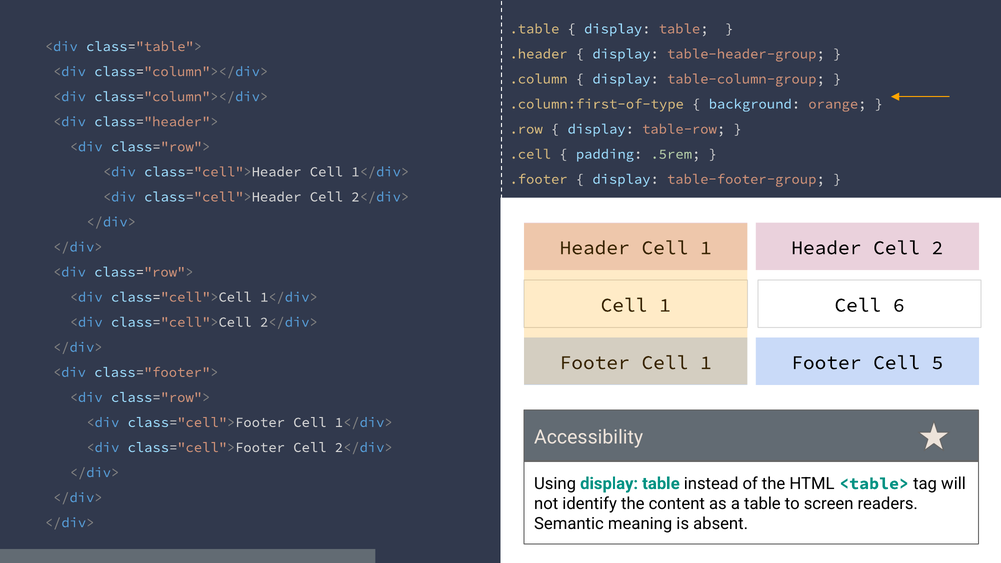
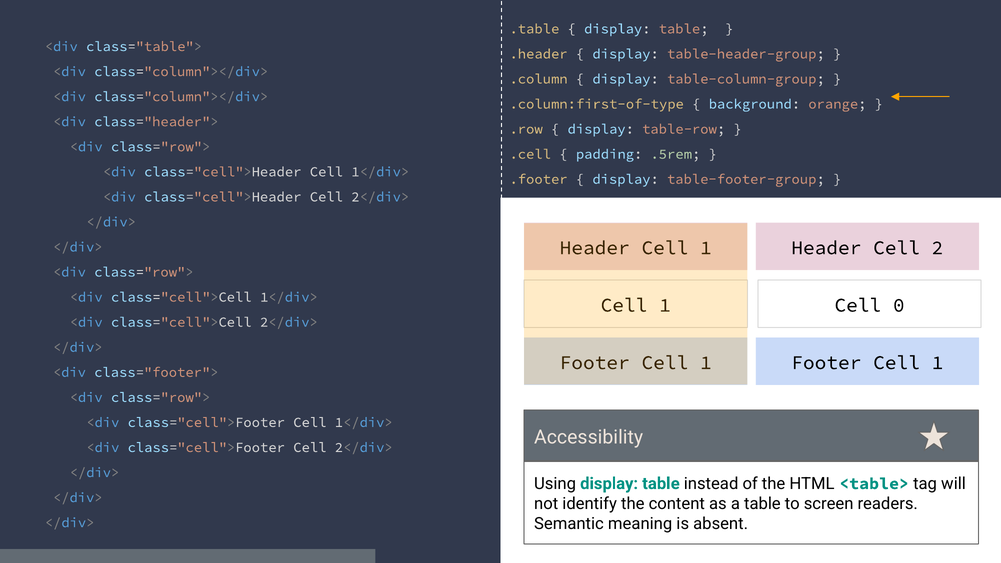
6: 6 -> 0
5 at (937, 363): 5 -> 1
